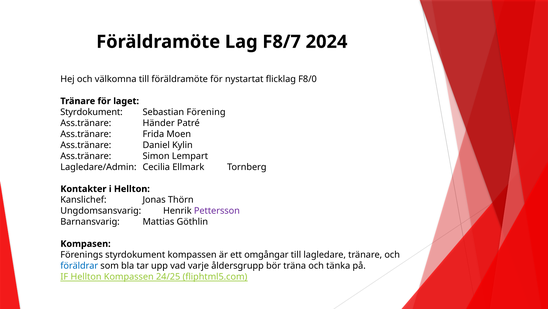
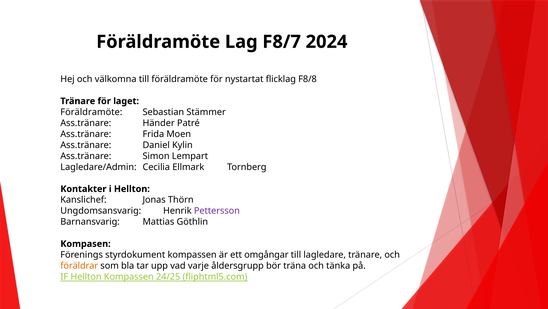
F8/0: F8/0 -> F8/8
Styrdokument at (91, 112): Styrdokument -> Föräldramöte
Förening: Förening -> Stämmer
föräldrar colour: blue -> orange
